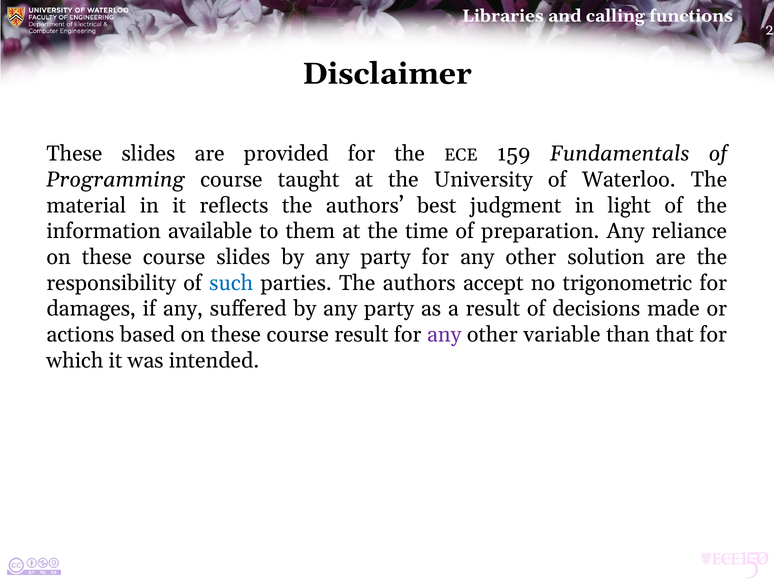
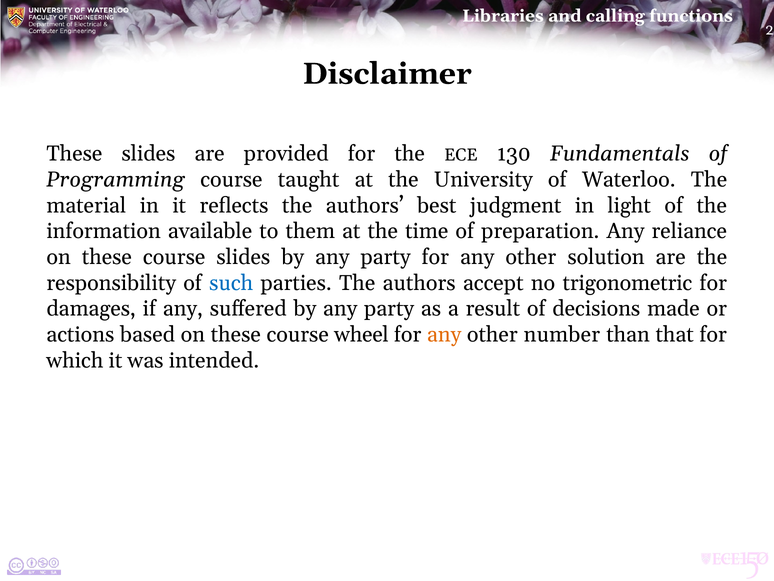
159: 159 -> 130
course result: result -> wheel
any at (444, 334) colour: purple -> orange
variable: variable -> number
